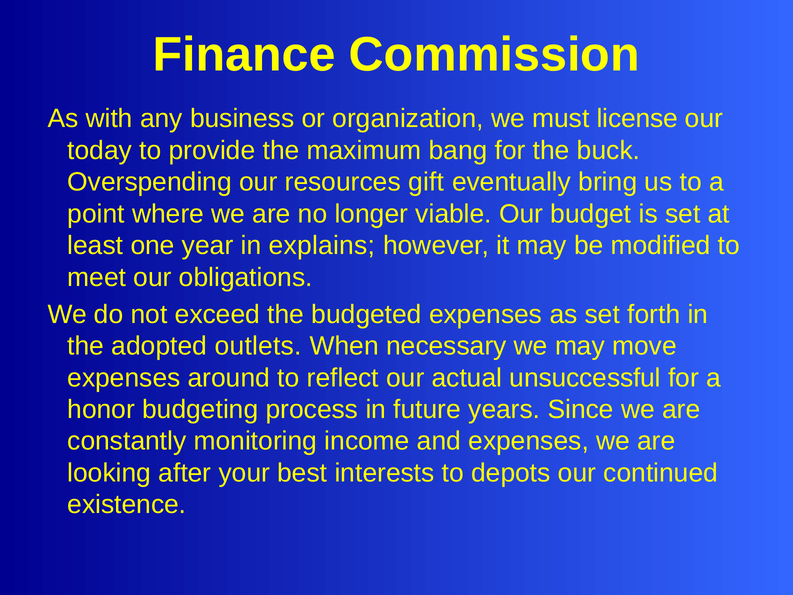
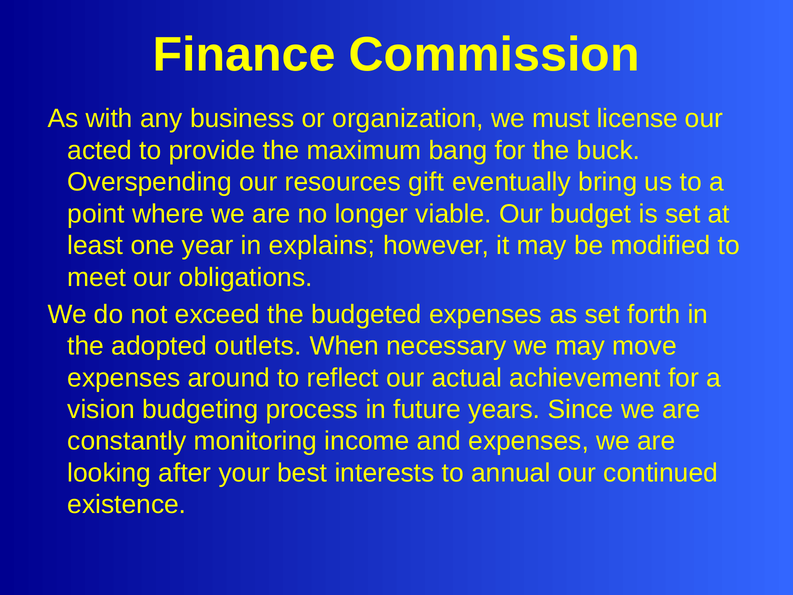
today: today -> acted
unsuccessful: unsuccessful -> achievement
honor: honor -> vision
depots: depots -> annual
